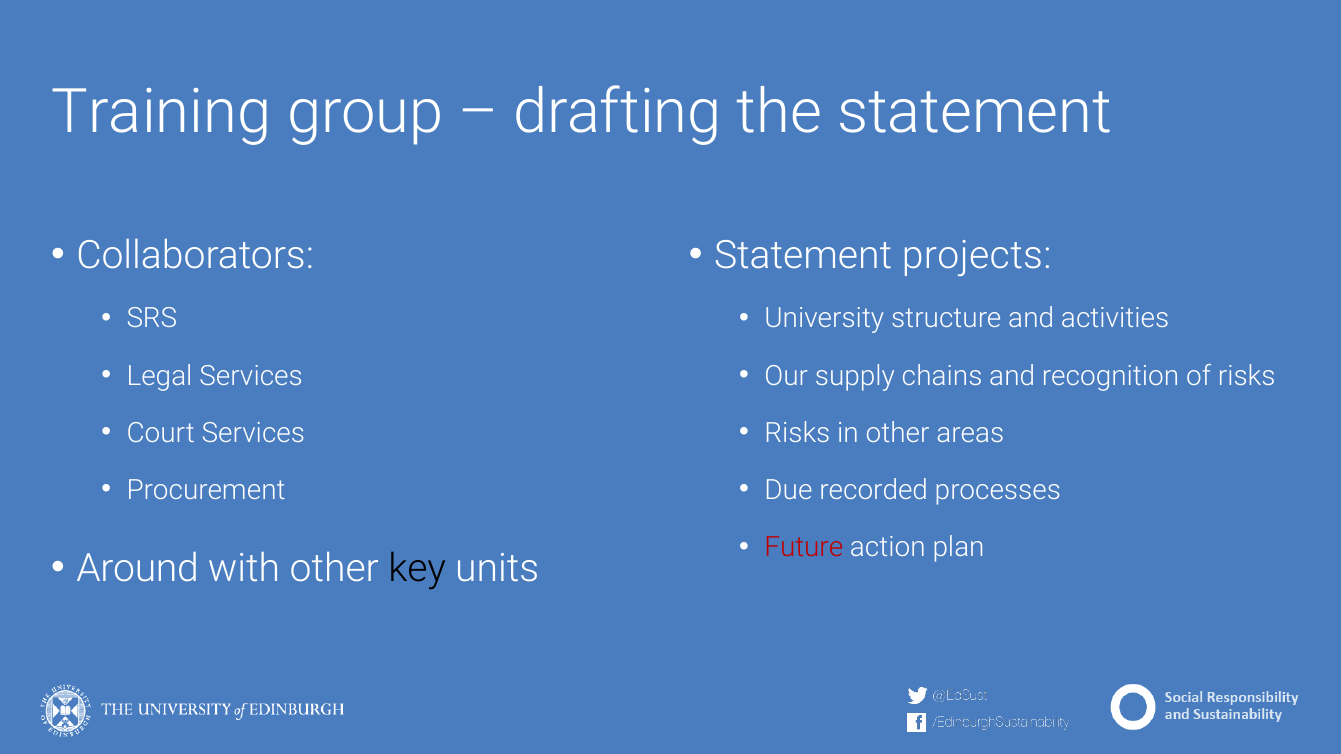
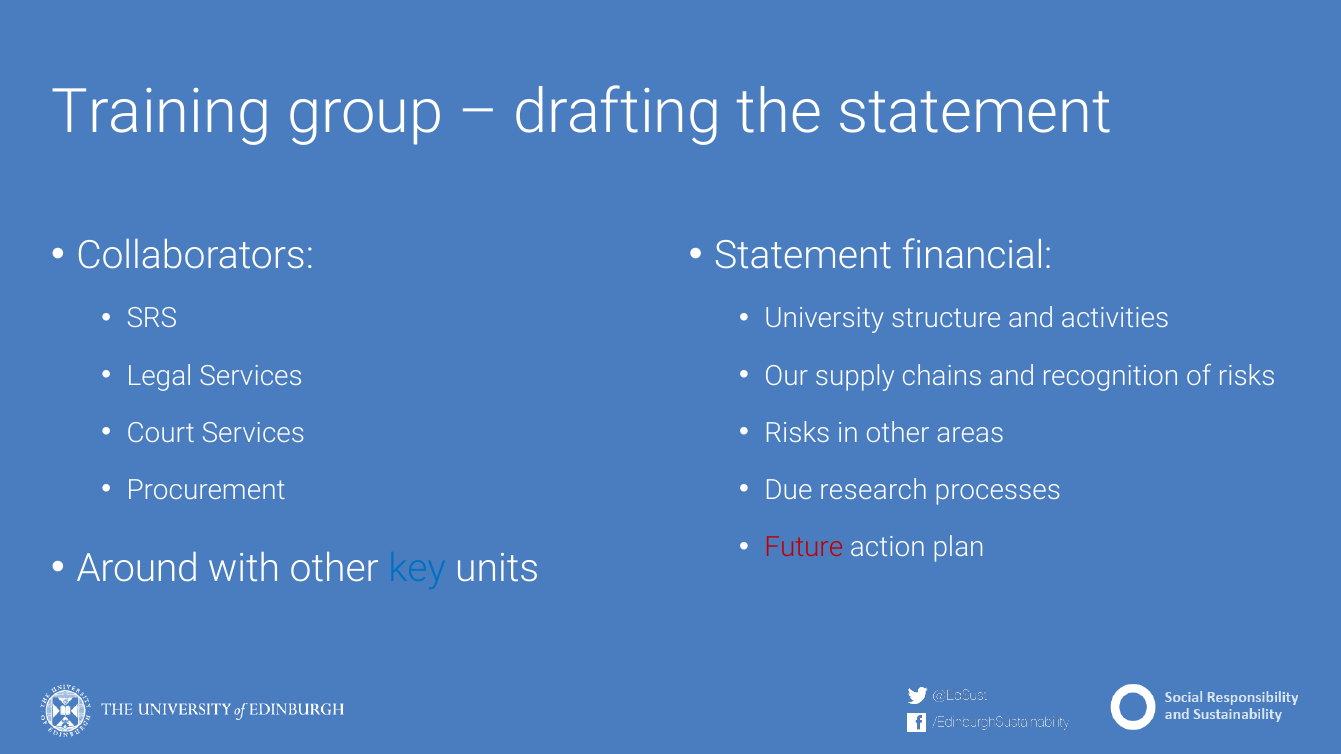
projects: projects -> financial
recorded: recorded -> research
key colour: black -> blue
